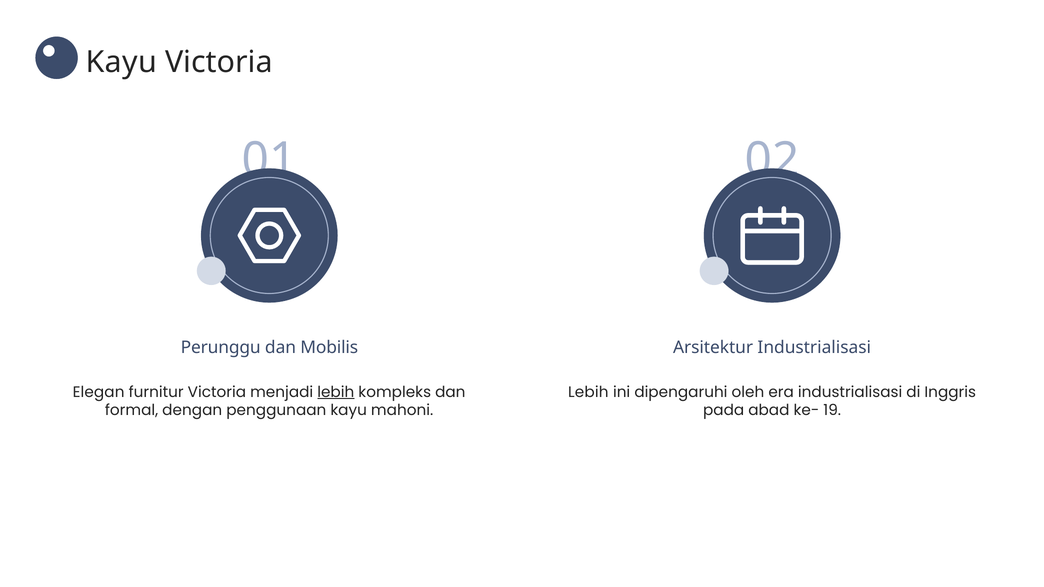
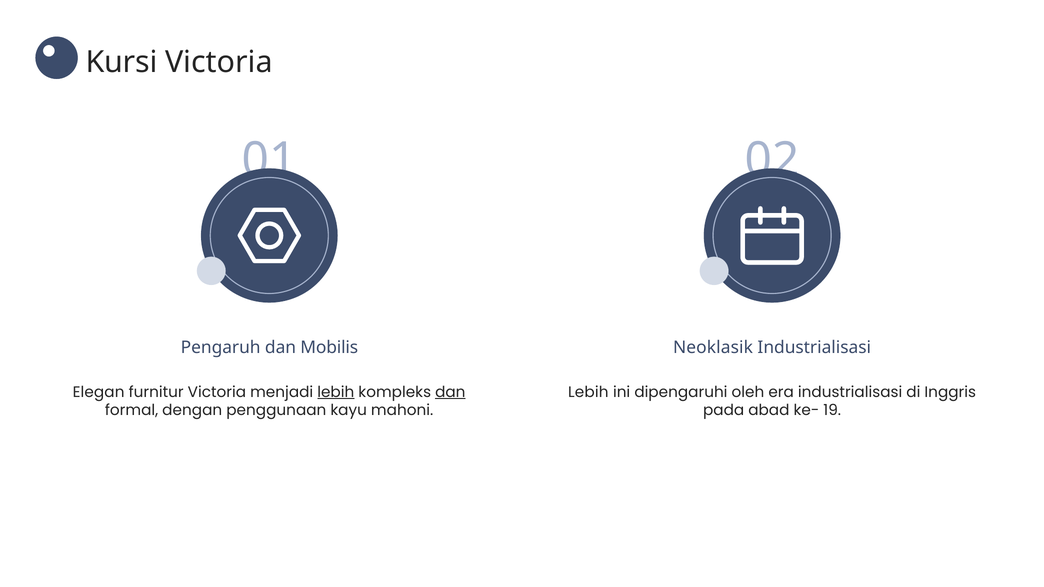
Kayu at (121, 62): Kayu -> Kursi
Perunggu: Perunggu -> Pengaruh
Arsitektur: Arsitektur -> Neoklasik
dan at (450, 392) underline: none -> present
